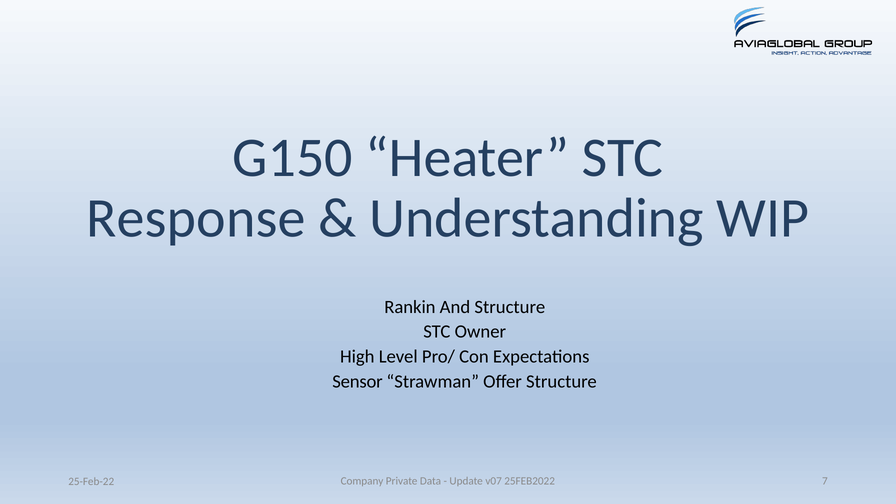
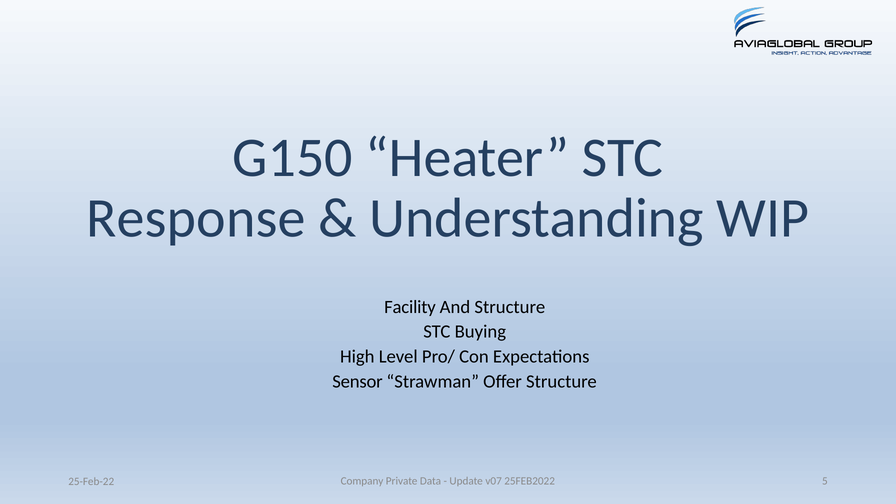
Rankin: Rankin -> Facility
Owner: Owner -> Buying
7: 7 -> 5
